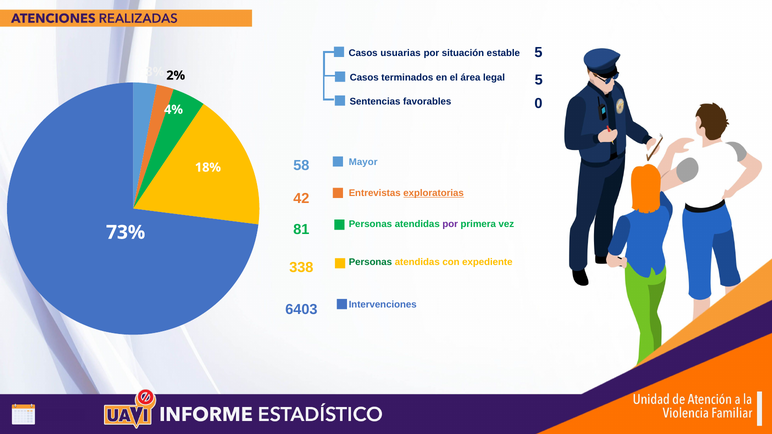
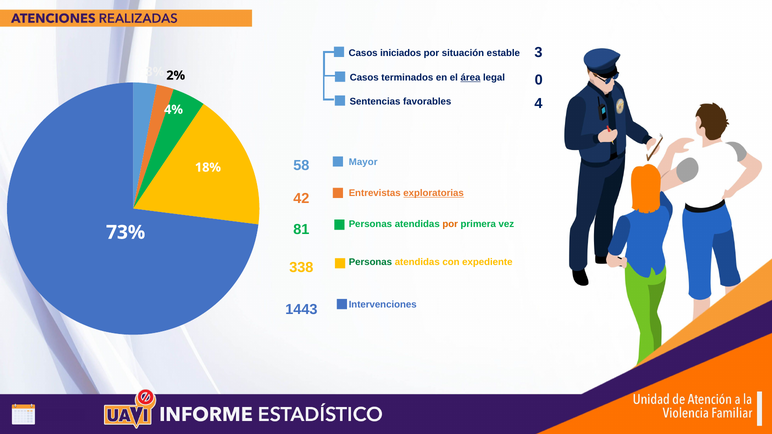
usuarias: usuarias -> iniciados
estable 5: 5 -> 3
área underline: none -> present
legal 5: 5 -> 0
0: 0 -> 4
por at (450, 224) colour: purple -> orange
6403: 6403 -> 1443
